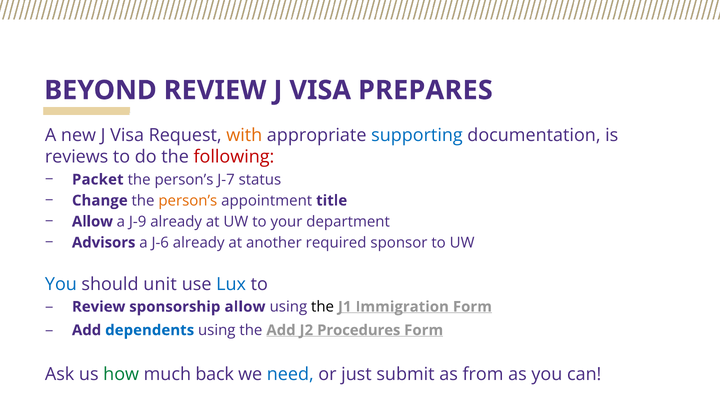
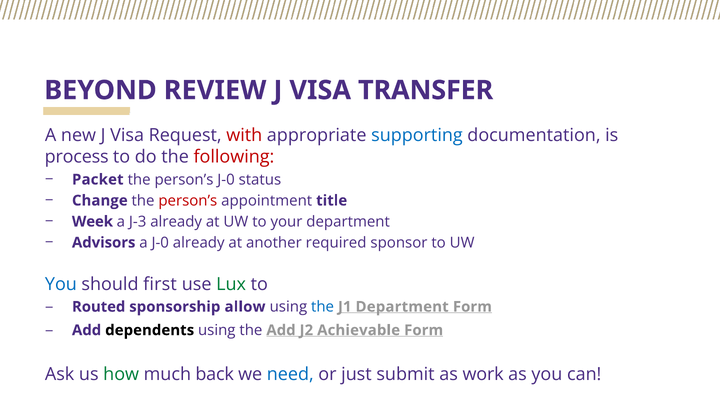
PREPARES: PREPARES -> TRANSFER
with colour: orange -> red
reviews: reviews -> process
person’s J-7: J-7 -> J-0
person’s at (188, 201) colour: orange -> red
Allow at (92, 222): Allow -> Week
J-9: J-9 -> J-3
a J-6: J-6 -> J-0
unit: unit -> first
Lux colour: blue -> green
Review at (99, 307): Review -> Routed
the at (323, 307) colour: black -> blue
J1 Immigration: Immigration -> Department
dependents colour: blue -> black
Procedures: Procedures -> Achievable
from: from -> work
